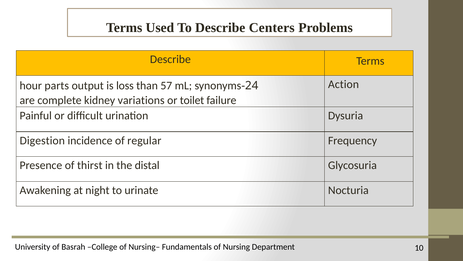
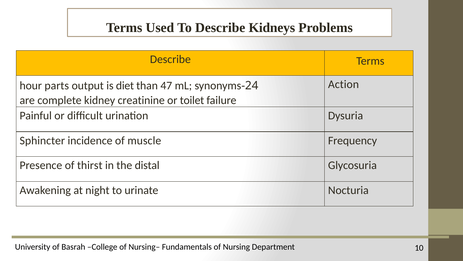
Centers: Centers -> Kidneys
loss: loss -> diet
57: 57 -> 47
variations: variations -> creatinine
Digestion: Digestion -> Sphincter
regular: regular -> muscle
